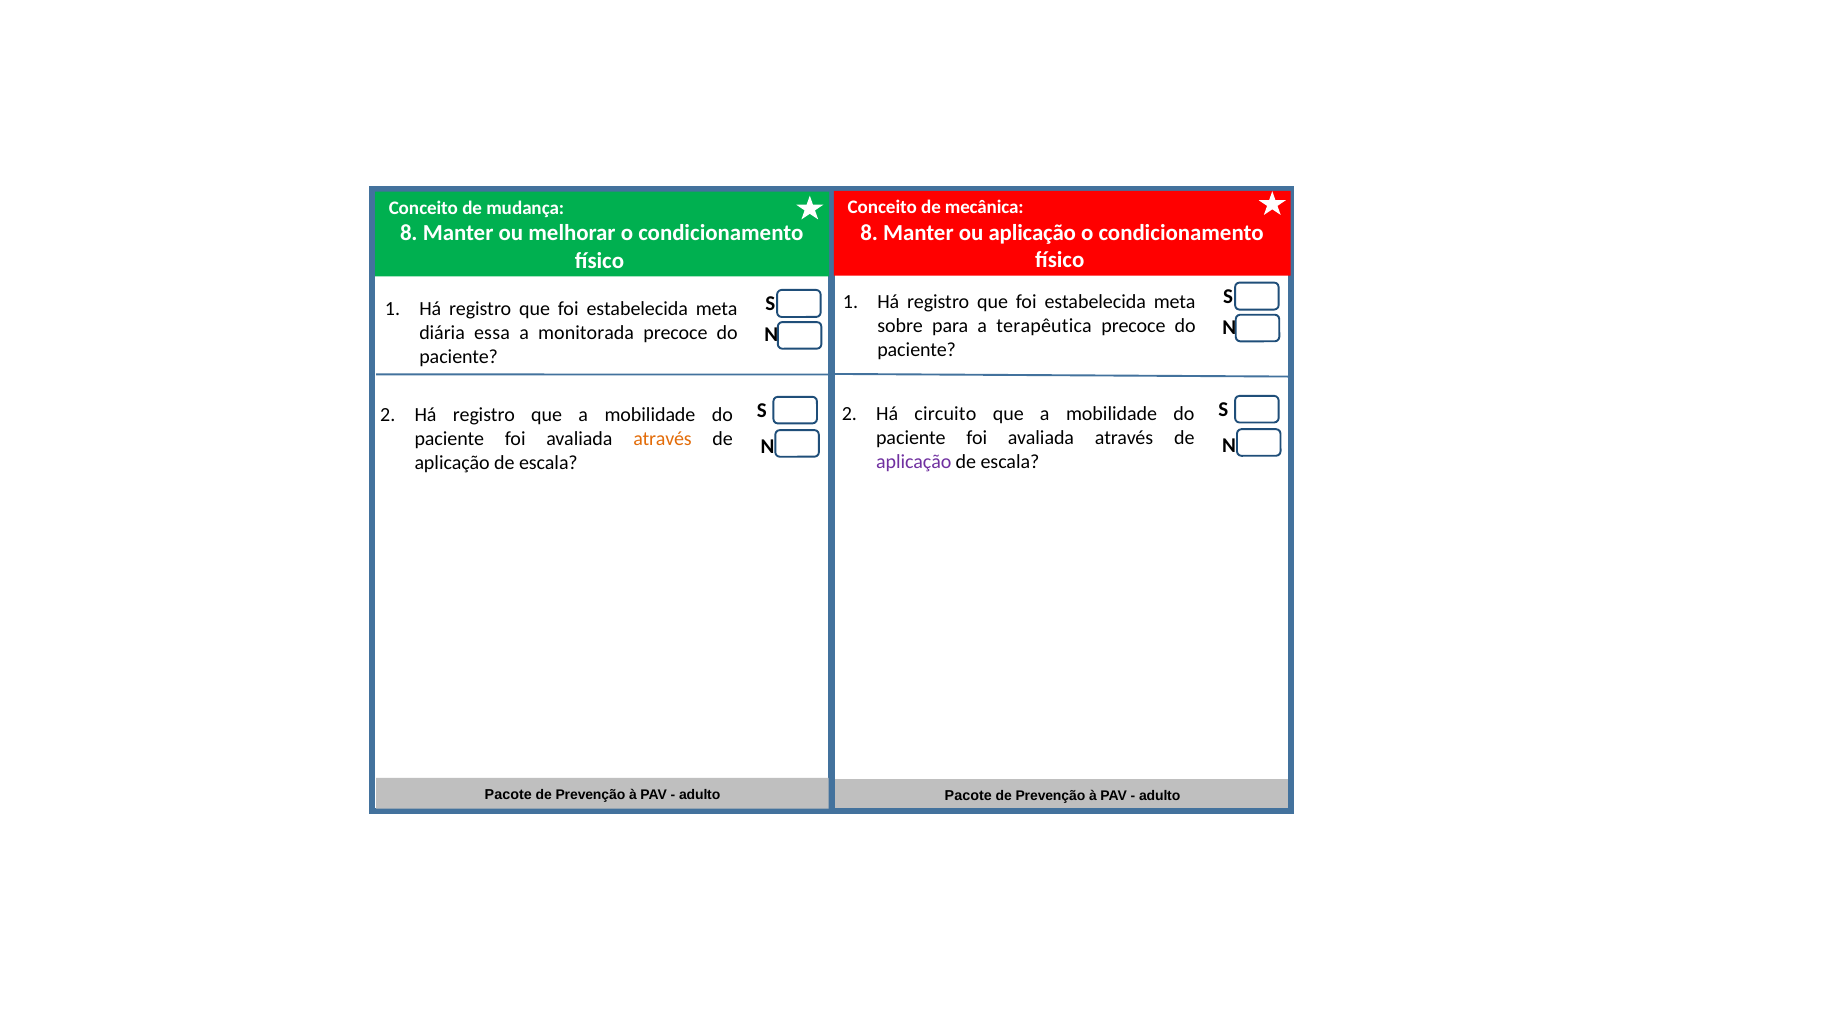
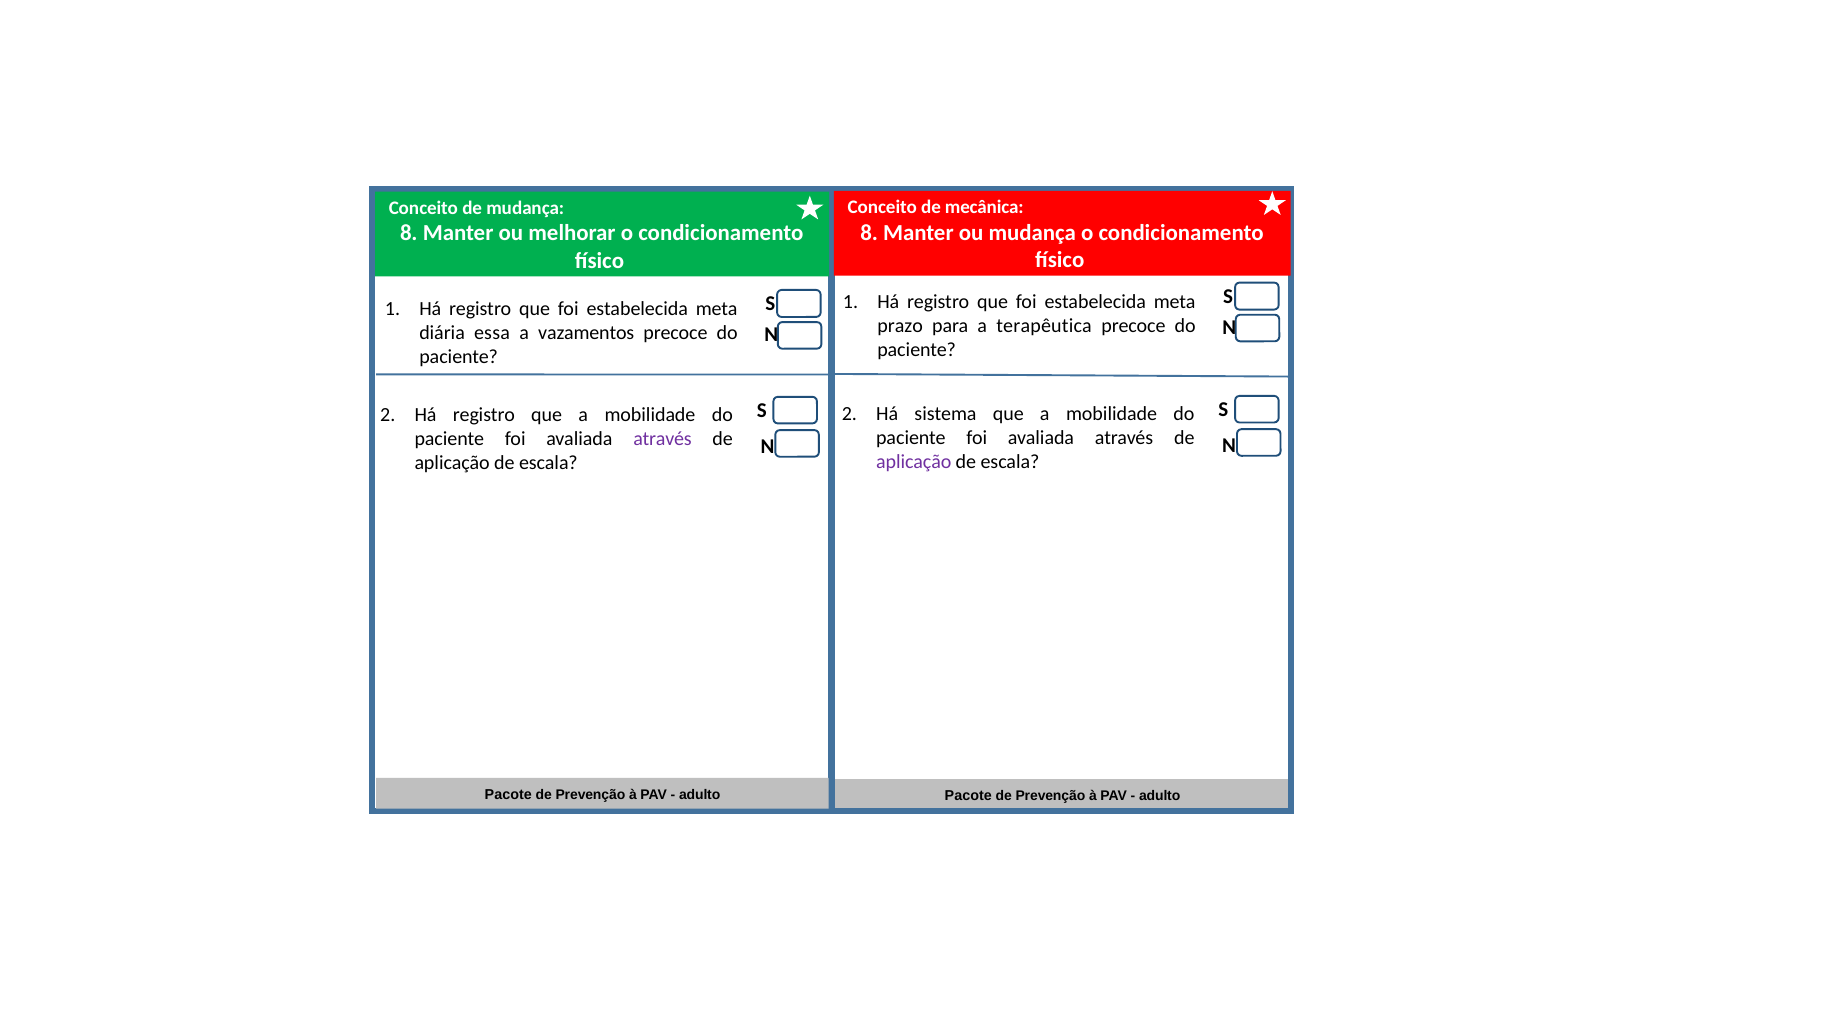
ou aplicação: aplicação -> mudança
sobre: sobre -> prazo
monitorada: monitorada -> vazamentos
circuito: circuito -> sistema
através at (663, 439) colour: orange -> purple
